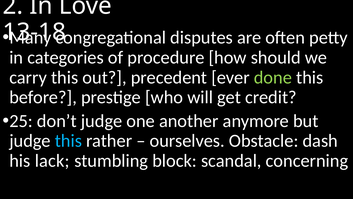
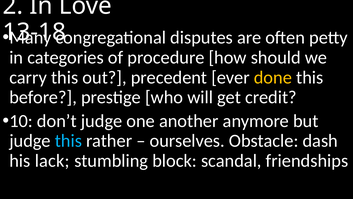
done colour: light green -> yellow
25: 25 -> 10
concerning: concerning -> friendships
